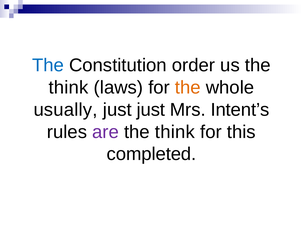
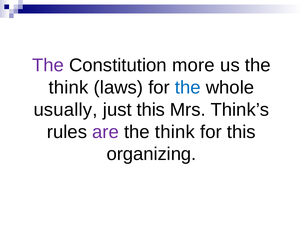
The at (48, 65) colour: blue -> purple
order: order -> more
the at (188, 88) colour: orange -> blue
just just: just -> this
Intent’s: Intent’s -> Think’s
completed: completed -> organizing
